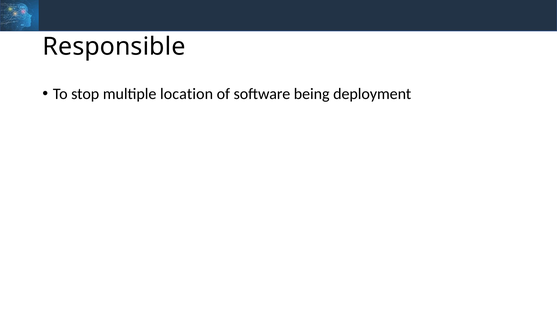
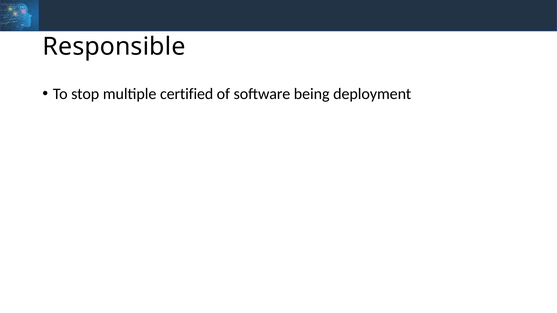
location: location -> certified
